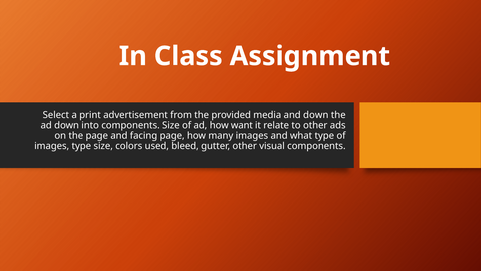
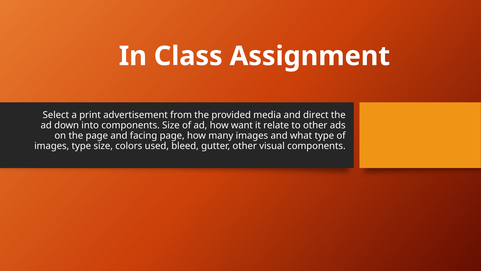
and down: down -> direct
